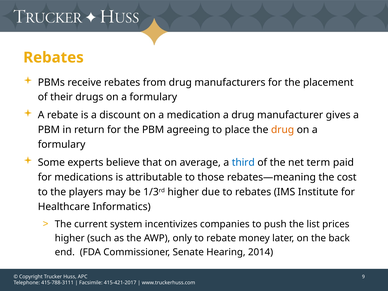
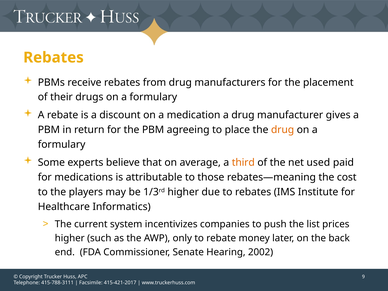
third colour: blue -> orange
term: term -> used
2014: 2014 -> 2002
